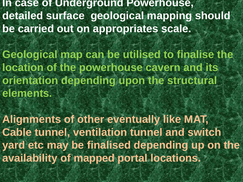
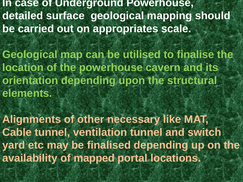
eventually: eventually -> necessary
